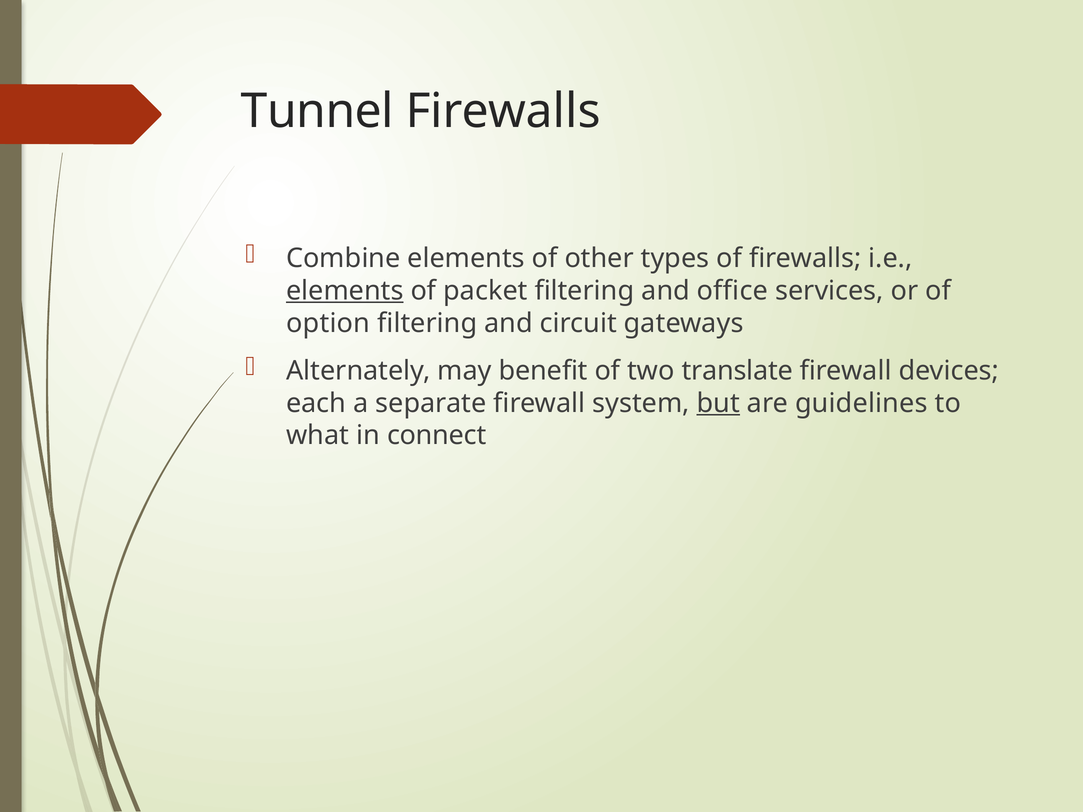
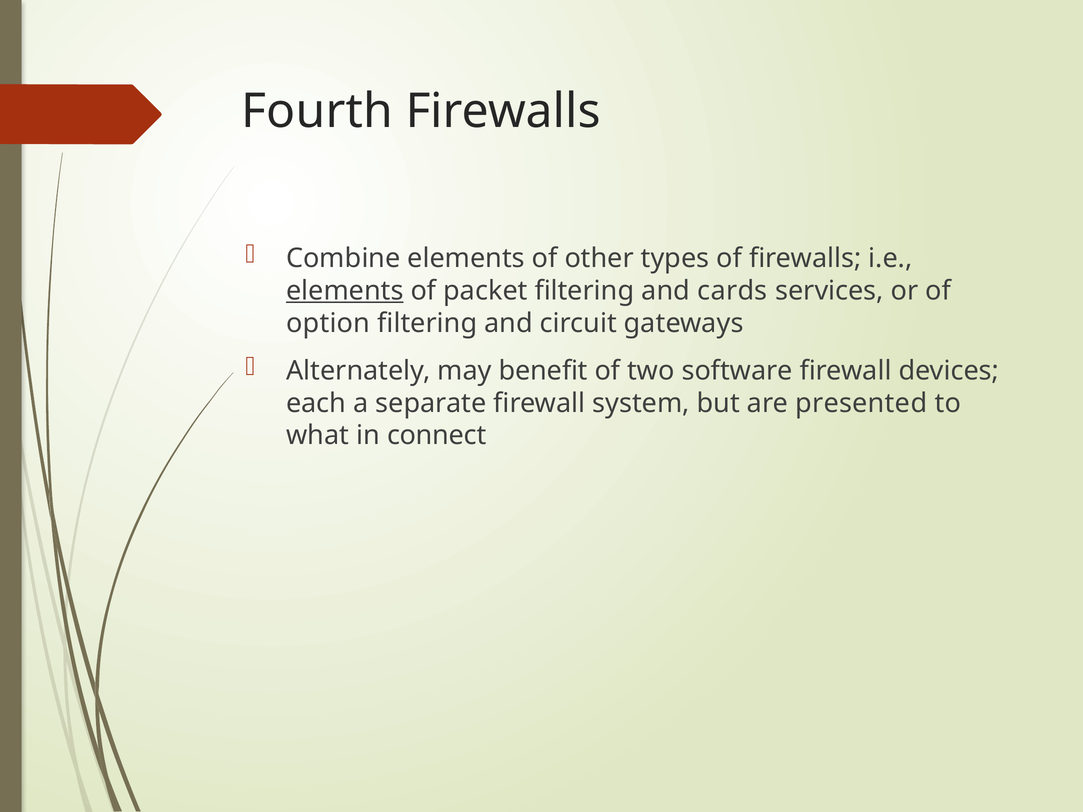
Tunnel: Tunnel -> Fourth
office: office -> cards
translate: translate -> software
but underline: present -> none
guidelines: guidelines -> presented
